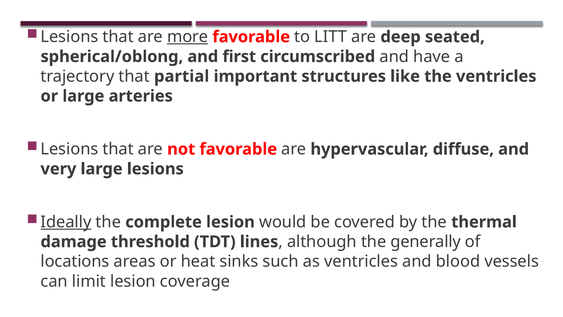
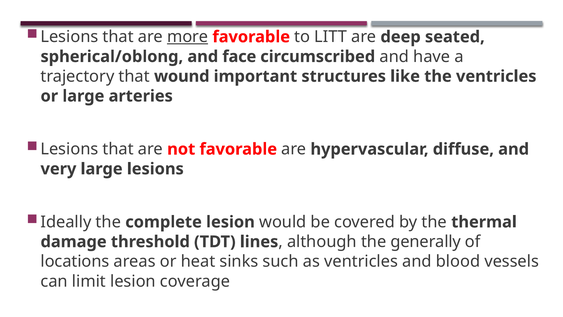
first: first -> face
partial: partial -> wound
Ideally underline: present -> none
